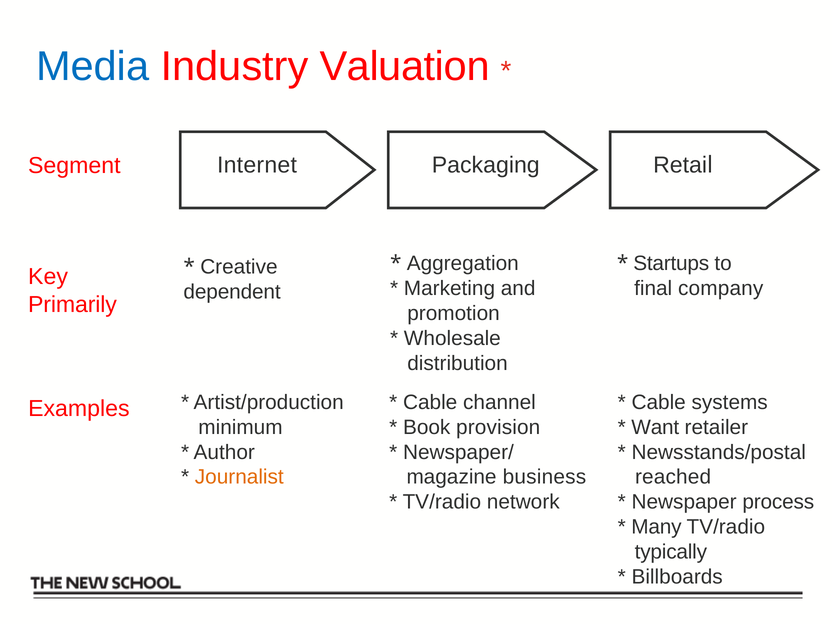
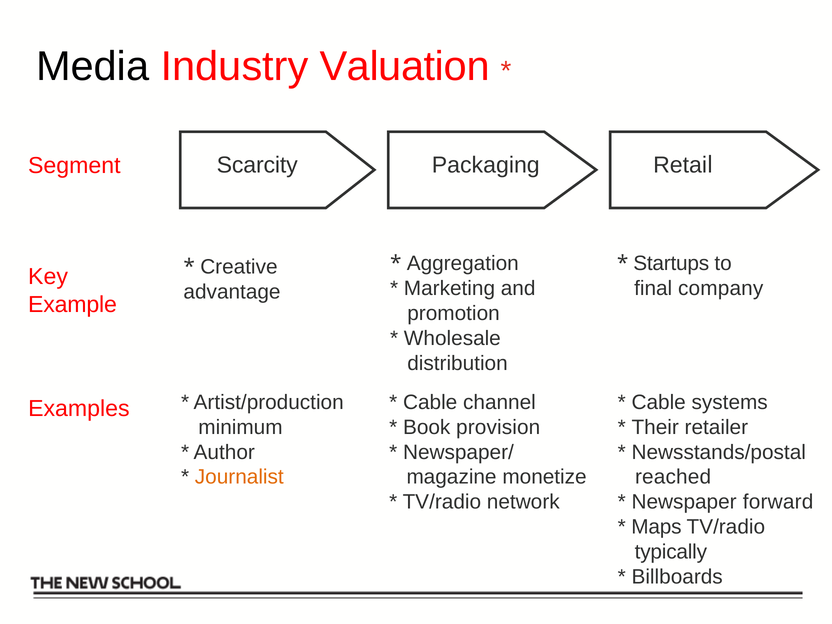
Media colour: blue -> black
Internet: Internet -> Scarcity
dependent: dependent -> advantage
Primarily: Primarily -> Example
Want: Want -> Their
business: business -> monetize
process: process -> forward
Many: Many -> Maps
